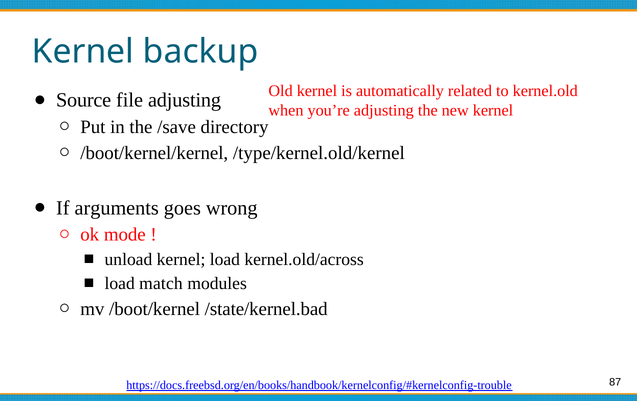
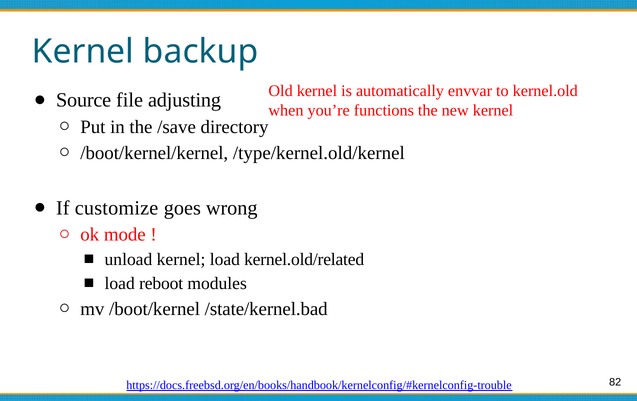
related: related -> envvar
you’re adjusting: adjusting -> functions
arguments: arguments -> customize
kernel.old/across: kernel.old/across -> kernel.old/related
match: match -> reboot
87: 87 -> 82
